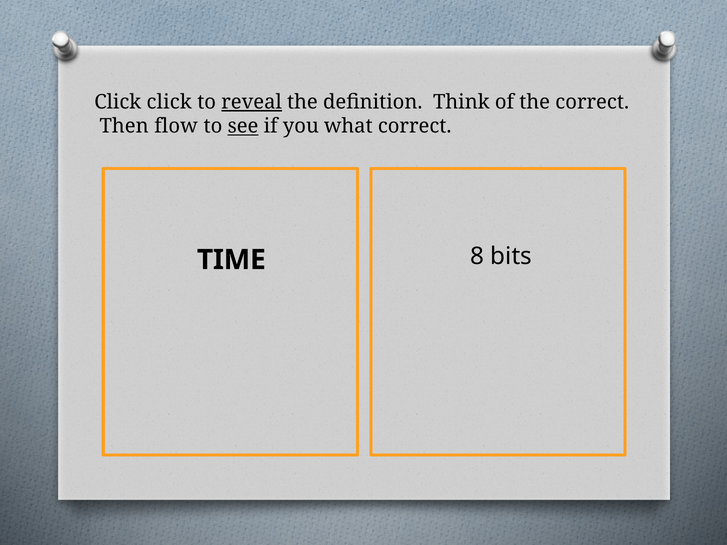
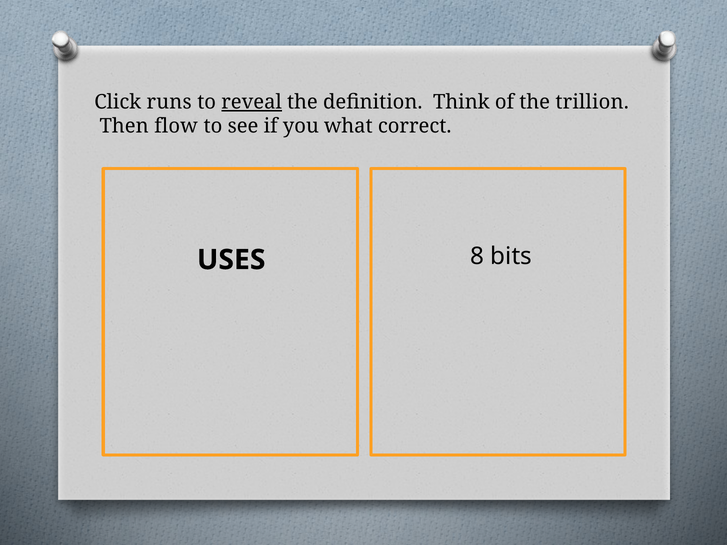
Click click: click -> runs
the correct: correct -> trillion
see underline: present -> none
TIME: TIME -> USES
